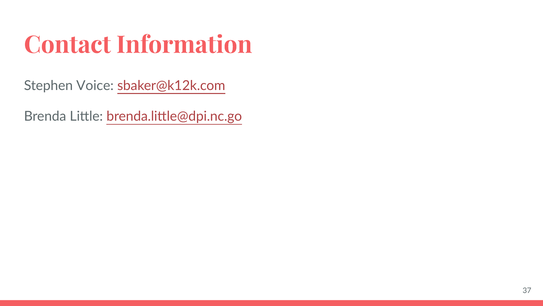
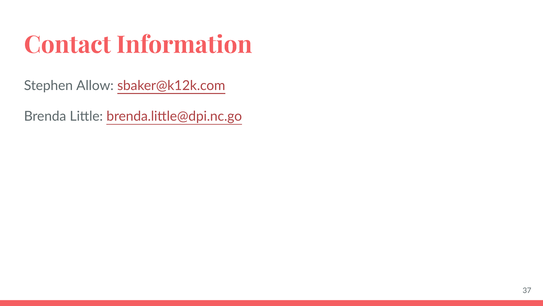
Voice: Voice -> Allow
